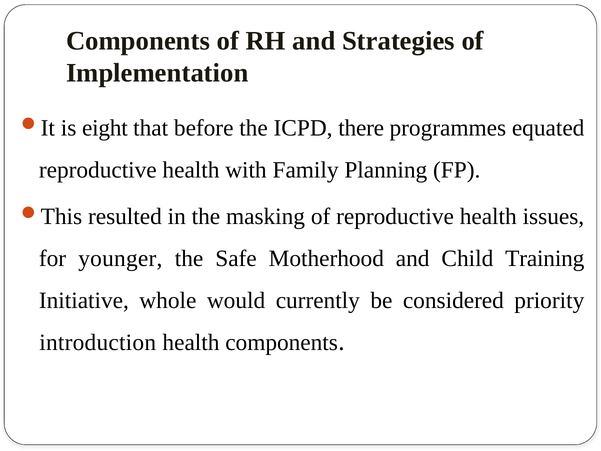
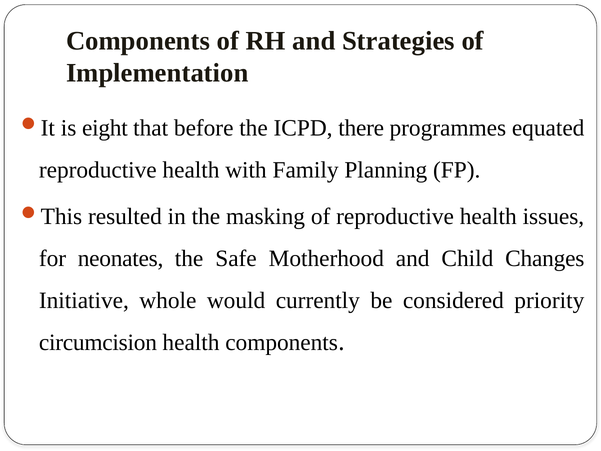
younger: younger -> neonates
Training: Training -> Changes
introduction: introduction -> circumcision
